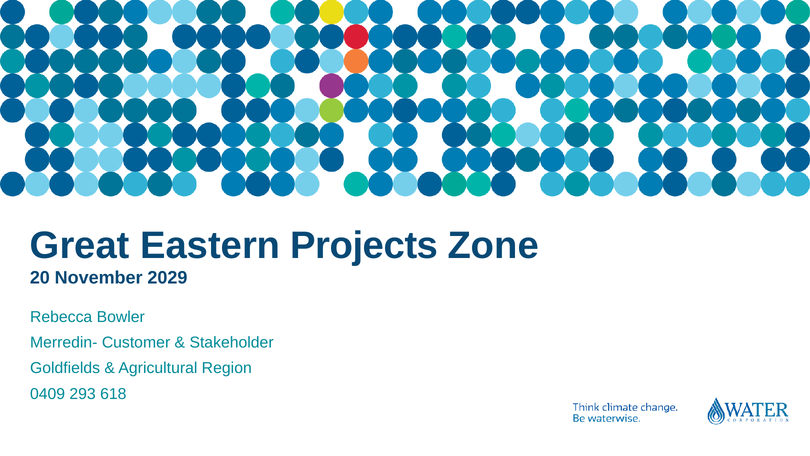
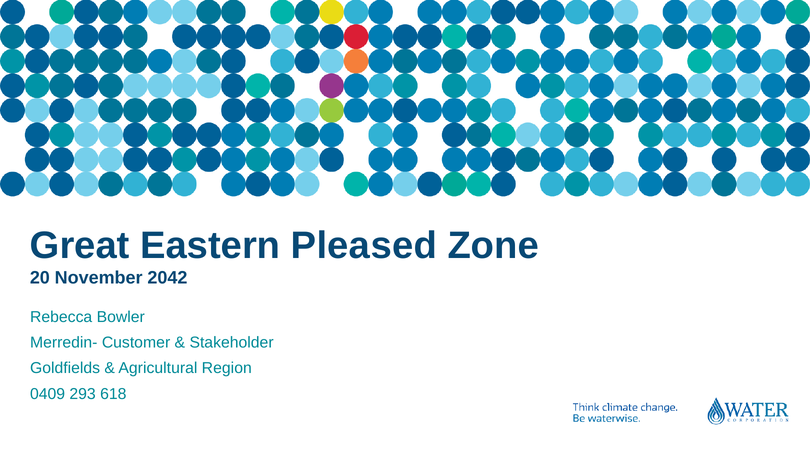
Projects: Projects -> Pleased
2029: 2029 -> 2042
